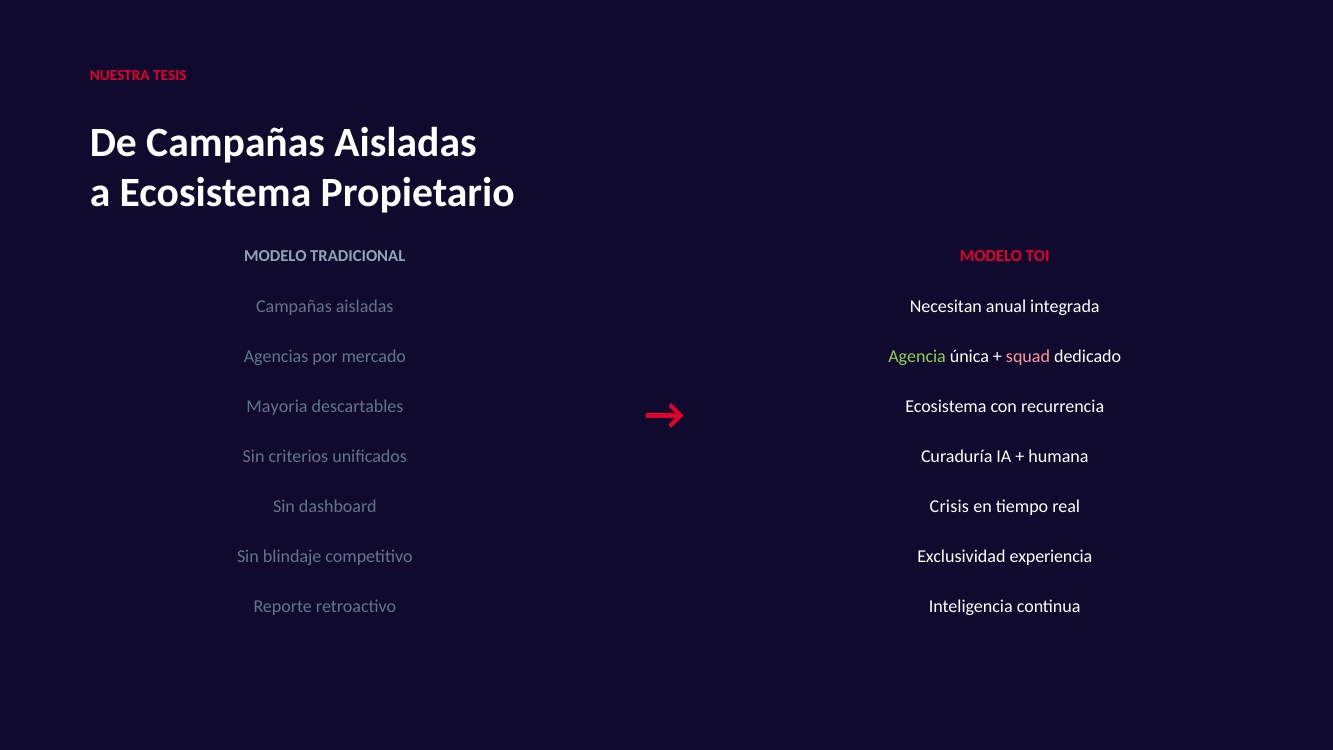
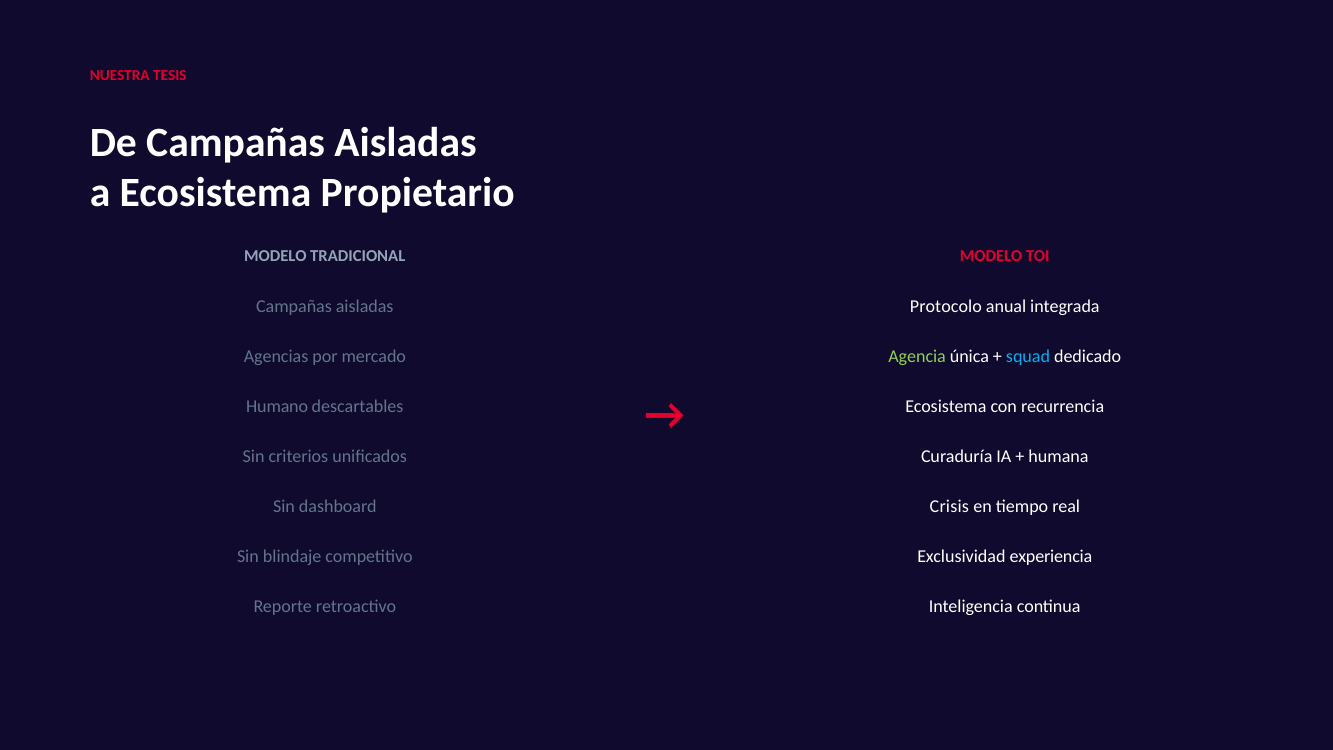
Necesitan: Necesitan -> Protocolo
squad colour: pink -> light blue
Mayoria: Mayoria -> Humano
